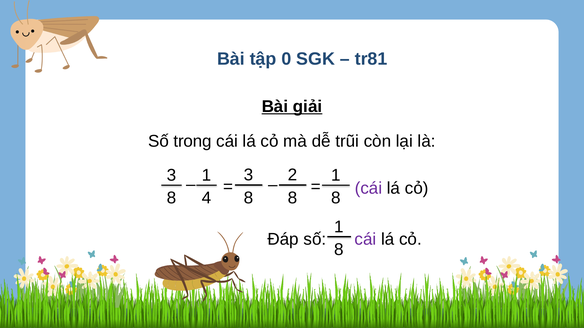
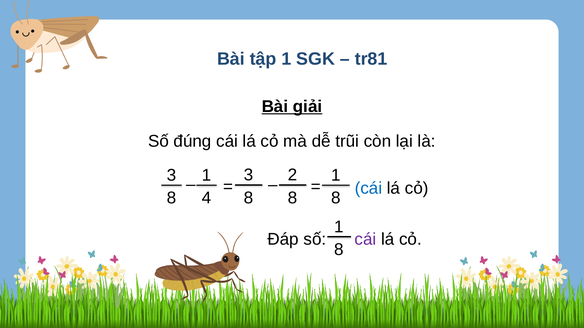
tập 0: 0 -> 1
trong: trong -> đúng
cái at (368, 189) colour: purple -> blue
